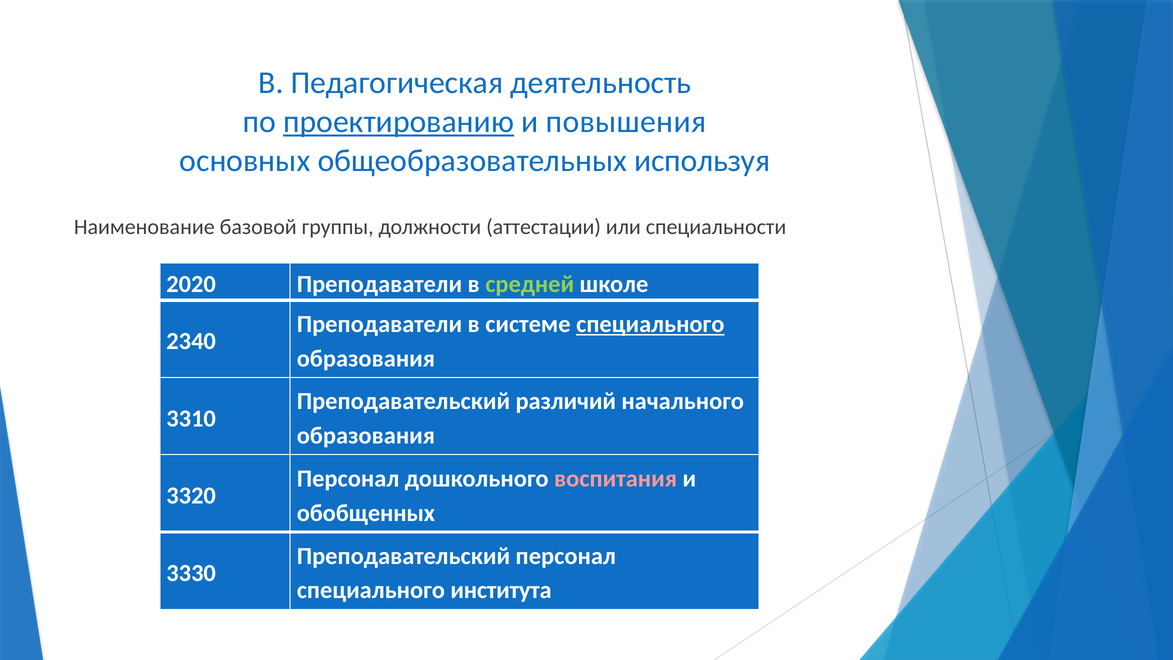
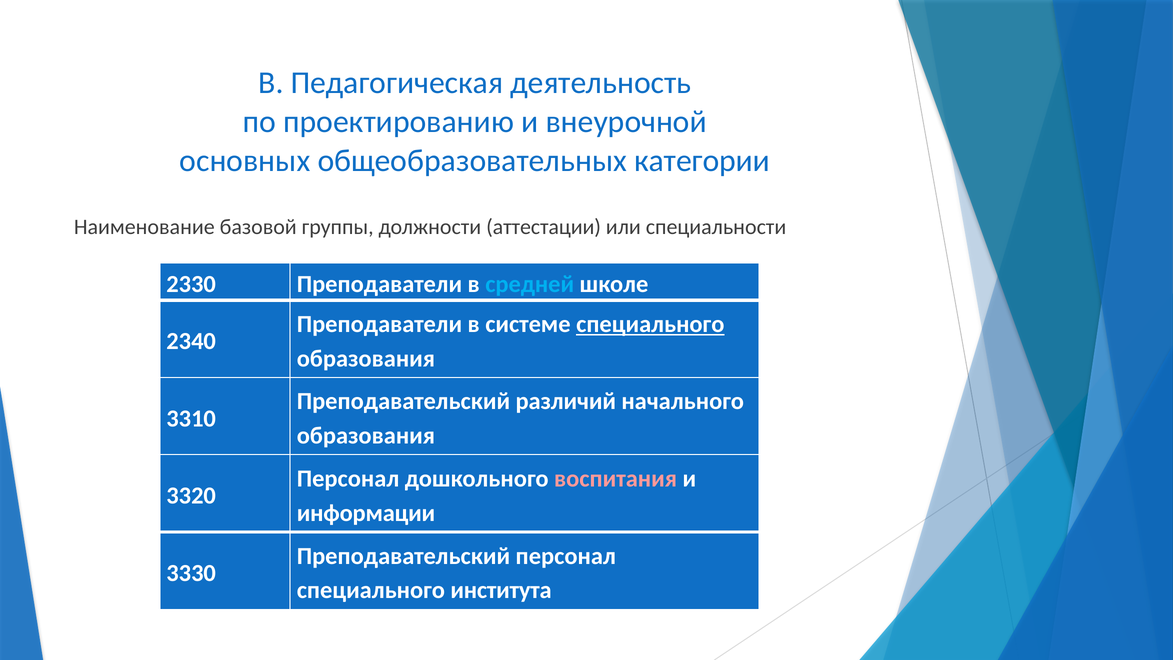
проектированию underline: present -> none
повышения: повышения -> внеурочной
используя: используя -> категории
2020: 2020 -> 2330
средней colour: light green -> light blue
обобщенных: обобщенных -> информации
